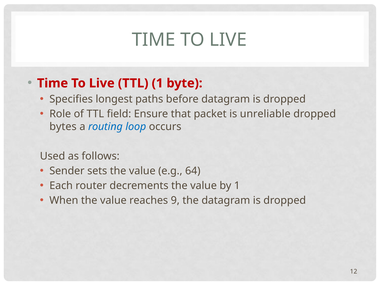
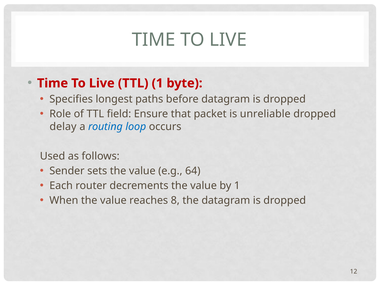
bytes: bytes -> delay
9: 9 -> 8
